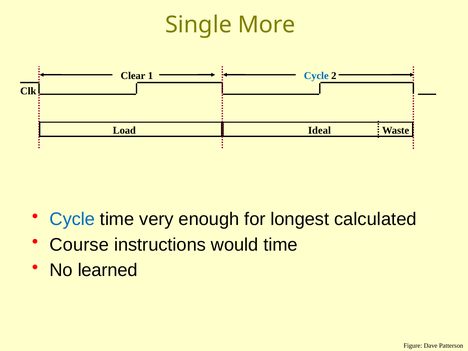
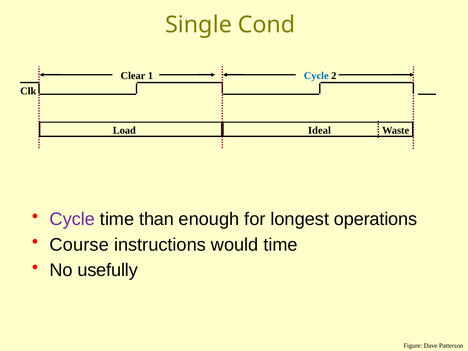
More: More -> Cond
Cycle at (72, 219) colour: blue -> purple
very: very -> than
calculated: calculated -> operations
learned: learned -> usefully
